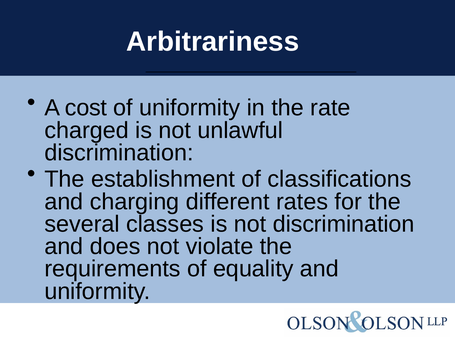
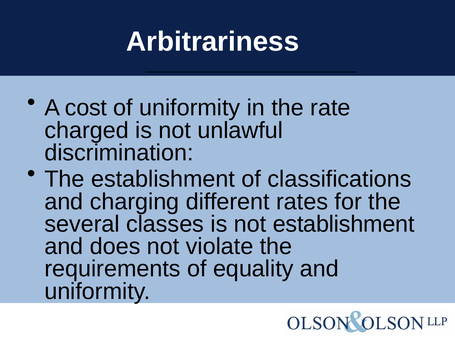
not discrimination: discrimination -> establishment
